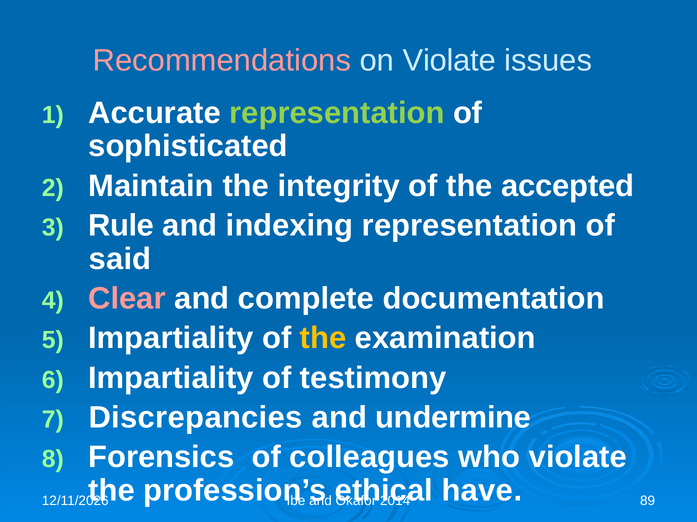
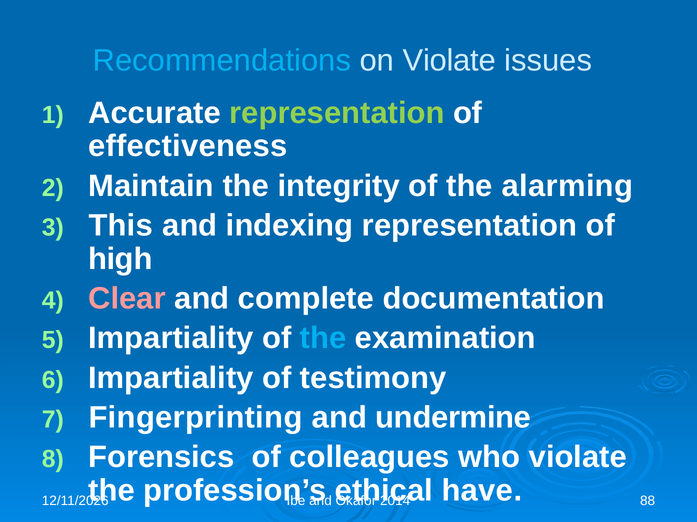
Recommendations colour: pink -> light blue
sophisticated: sophisticated -> effectiveness
accepted: accepted -> alarming
Rule: Rule -> This
said: said -> high
the at (323, 339) colour: yellow -> light blue
Discrepancies: Discrepancies -> Fingerprinting
89: 89 -> 88
